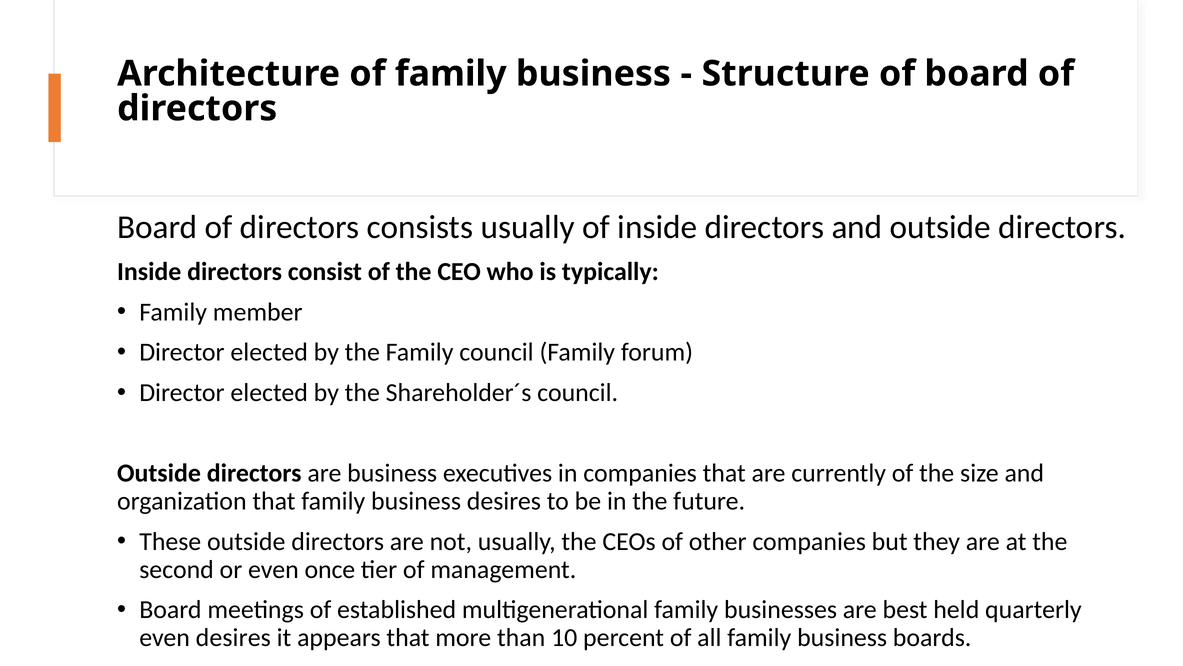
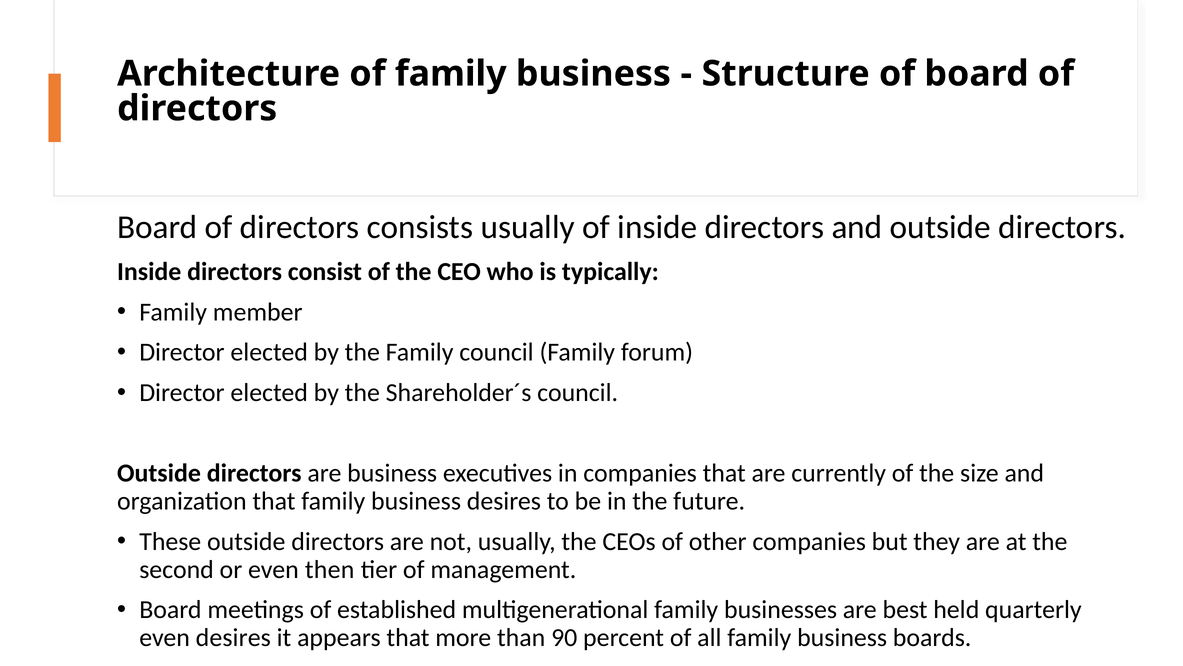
once: once -> then
10: 10 -> 90
